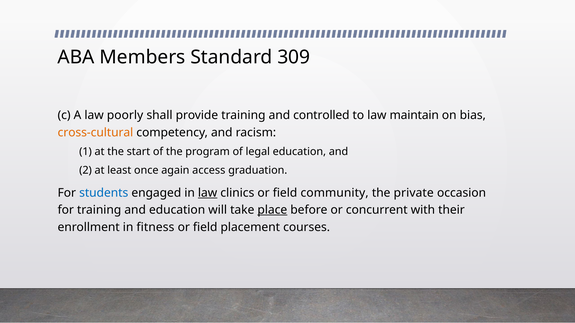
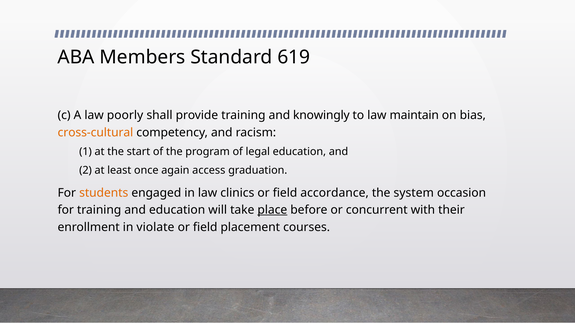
309: 309 -> 619
controlled: controlled -> knowingly
students colour: blue -> orange
law at (208, 193) underline: present -> none
community: community -> accordance
private: private -> system
fitness: fitness -> violate
